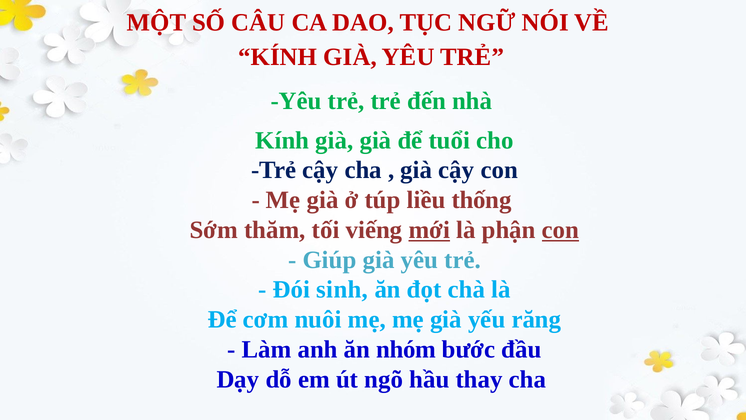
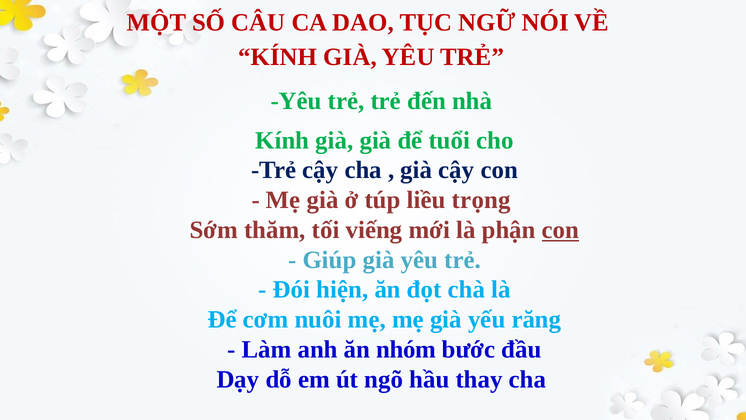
thống: thống -> trọng
mới underline: present -> none
sinh: sinh -> hiện
